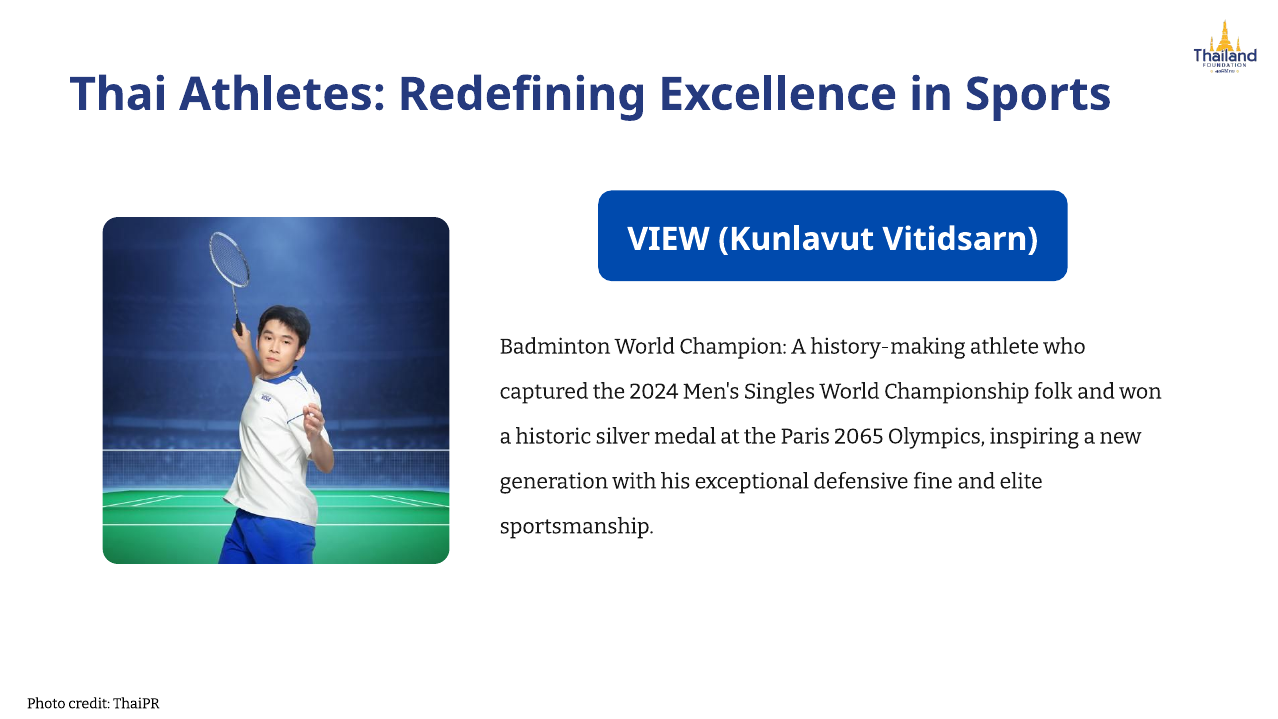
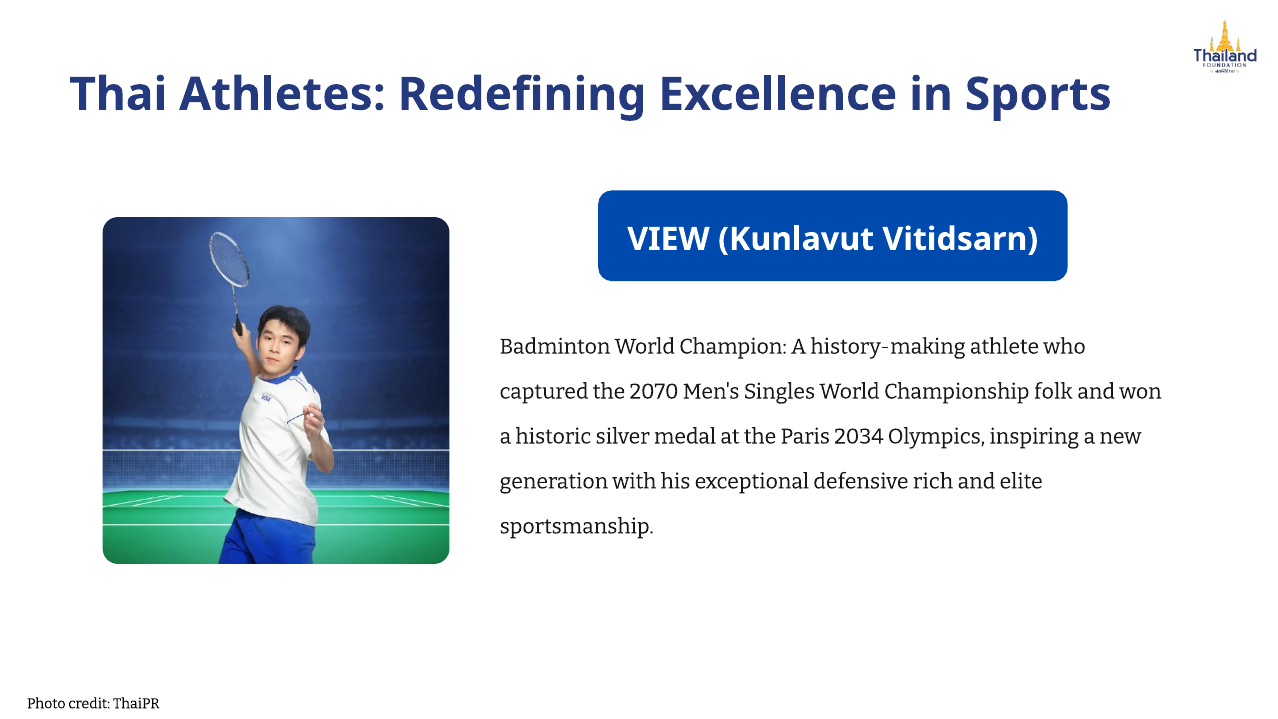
2024: 2024 -> 2070
2065: 2065 -> 2034
fine: fine -> rich
